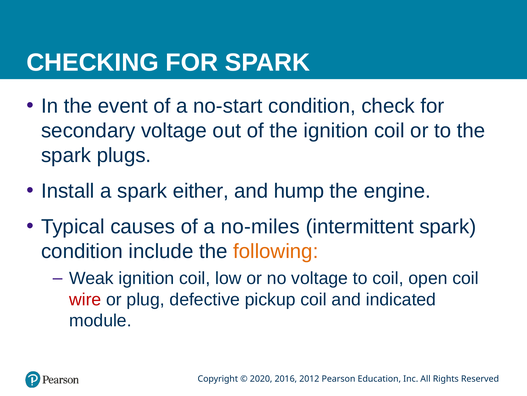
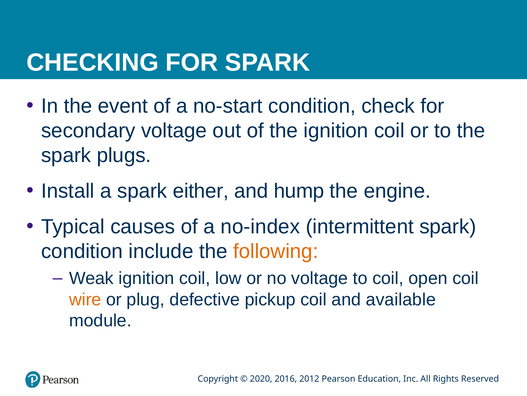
no-miles: no-miles -> no-index
wire colour: red -> orange
indicated: indicated -> available
